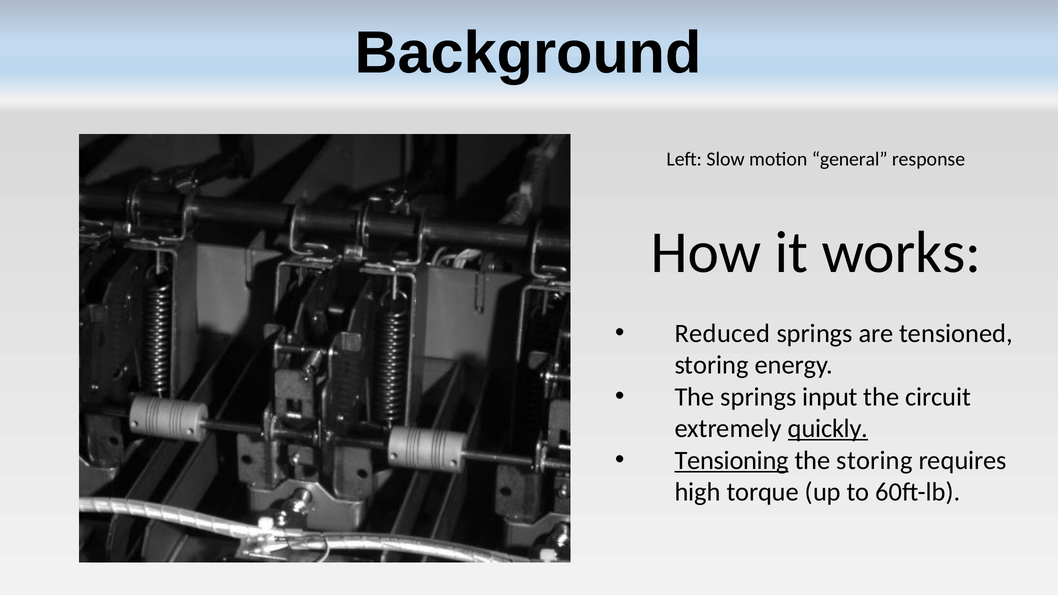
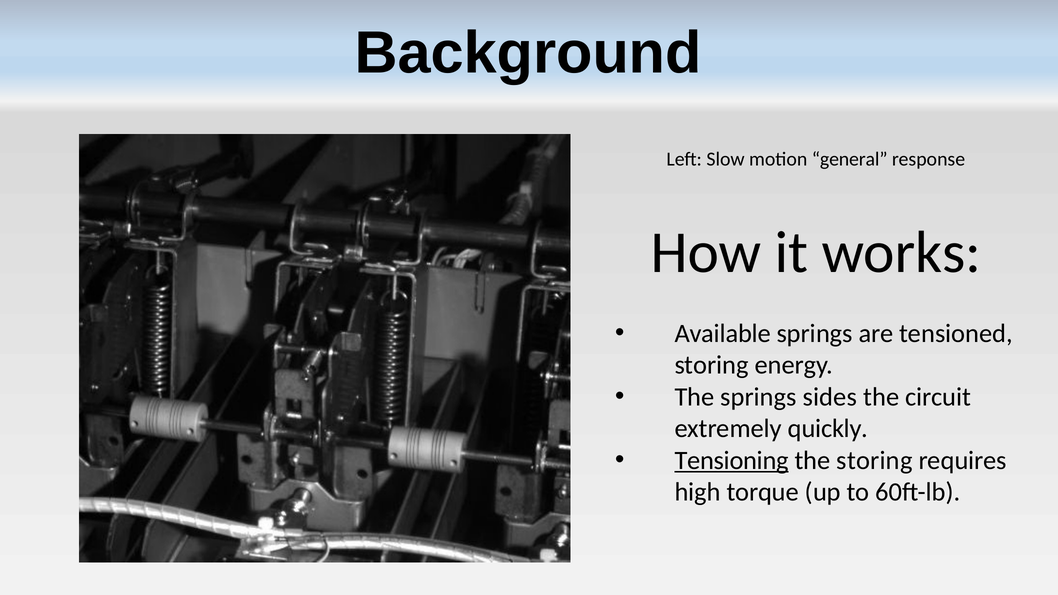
Reduced: Reduced -> Available
input: input -> sides
quickly underline: present -> none
